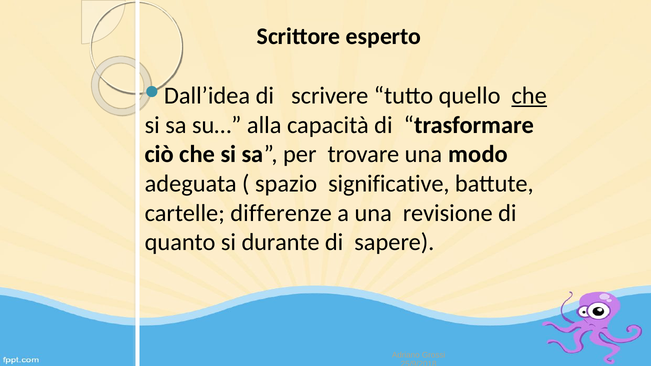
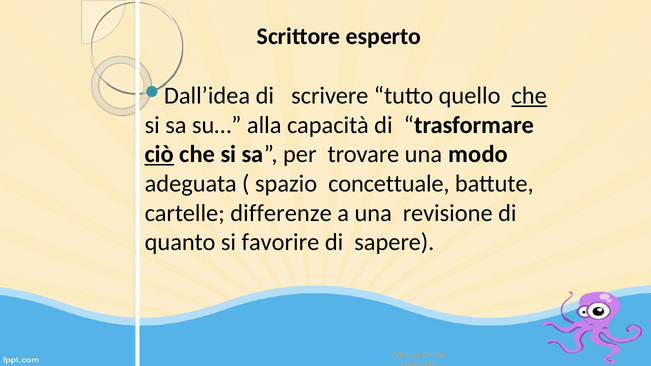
ciò underline: none -> present
significative: significative -> concettuale
durante: durante -> favorire
